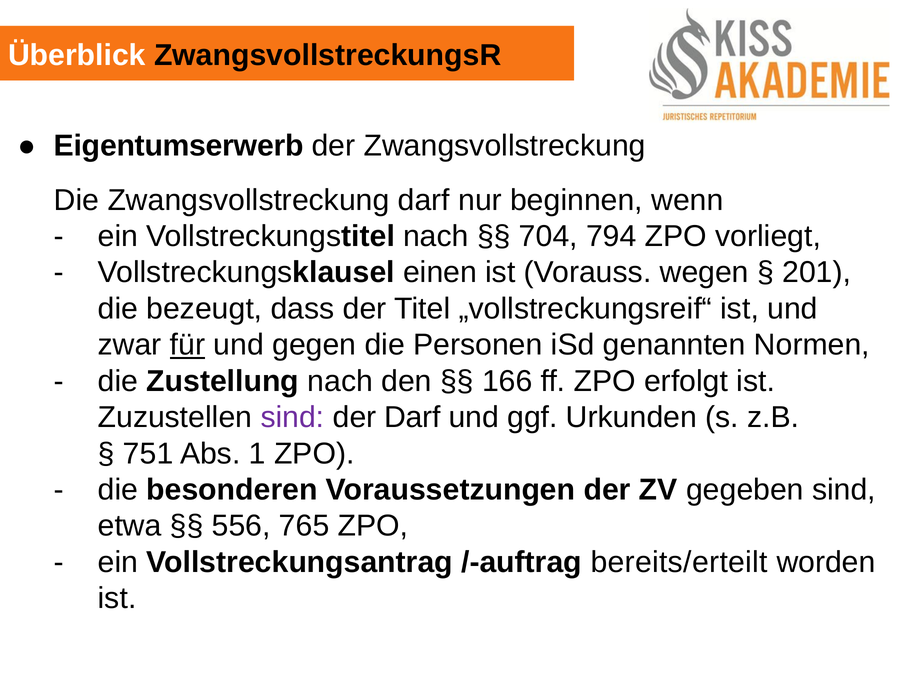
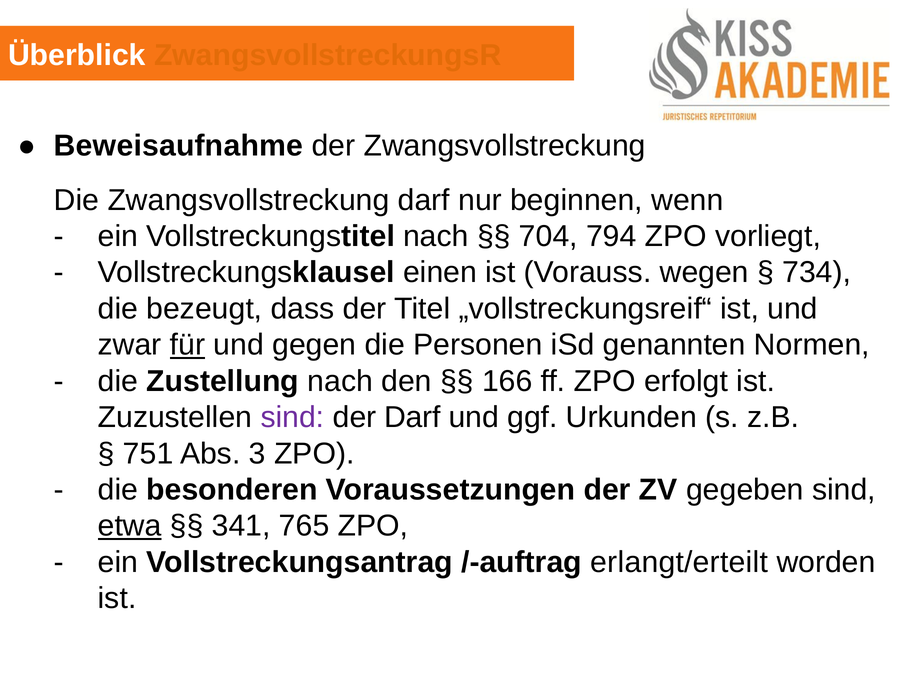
ZwangsvollstreckungsR colour: black -> orange
Eigentumserwerb: Eigentumserwerb -> Beweisaufnahme
201: 201 -> 734
1: 1 -> 3
etwa underline: none -> present
556: 556 -> 341
bereits/erteilt: bereits/erteilt -> erlangt/erteilt
